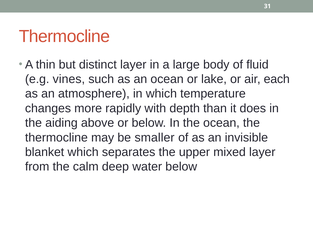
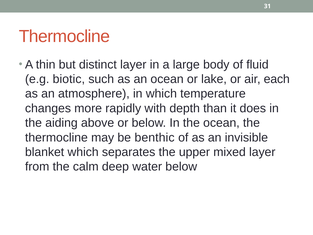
vines: vines -> biotic
smaller: smaller -> benthic
